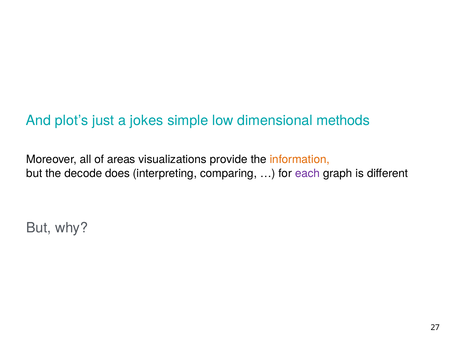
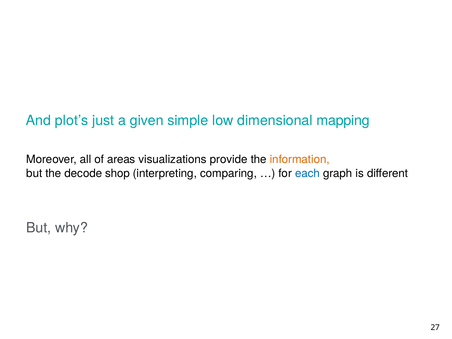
jokes: jokes -> given
methods: methods -> mapping
does: does -> shop
each colour: purple -> blue
